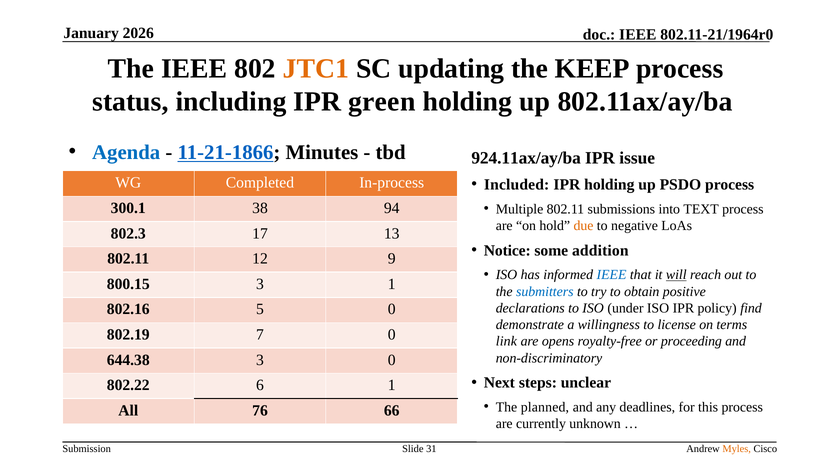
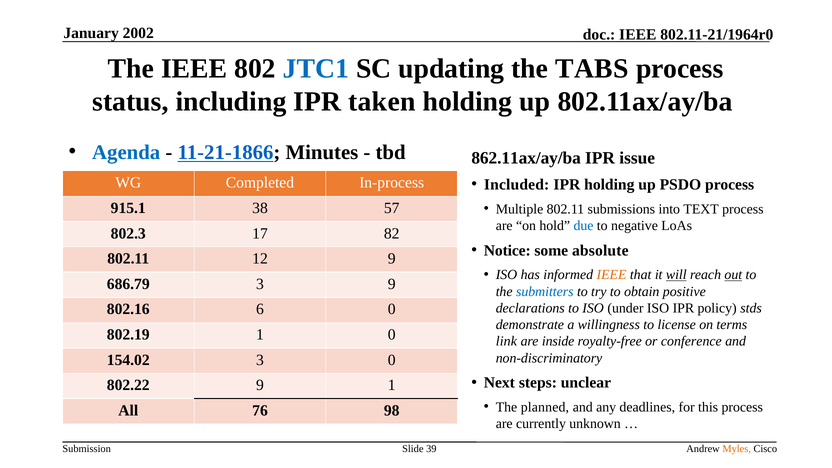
2026: 2026 -> 2002
JTC1 colour: orange -> blue
KEEP: KEEP -> TABS
green: green -> taken
924.11ax/ay/ba: 924.11ax/ay/ba -> 862.11ax/ay/ba
300.1: 300.1 -> 915.1
94: 94 -> 57
due colour: orange -> blue
13: 13 -> 82
addition: addition -> absolute
IEEE at (612, 275) colour: blue -> orange
out underline: none -> present
800.15: 800.15 -> 686.79
3 1: 1 -> 9
find: find -> stds
5: 5 -> 6
802.19 7: 7 -> 1
opens: opens -> inside
proceeding: proceeding -> conference
644.38: 644.38 -> 154.02
802.22 6: 6 -> 9
66: 66 -> 98
31: 31 -> 39
